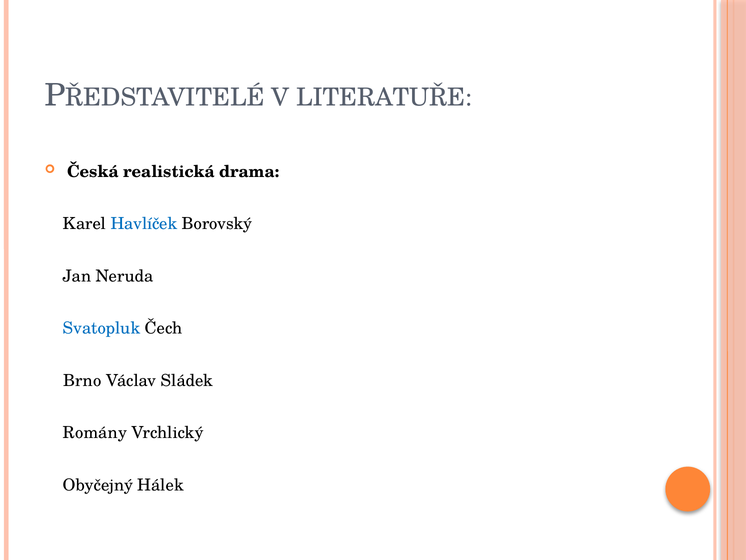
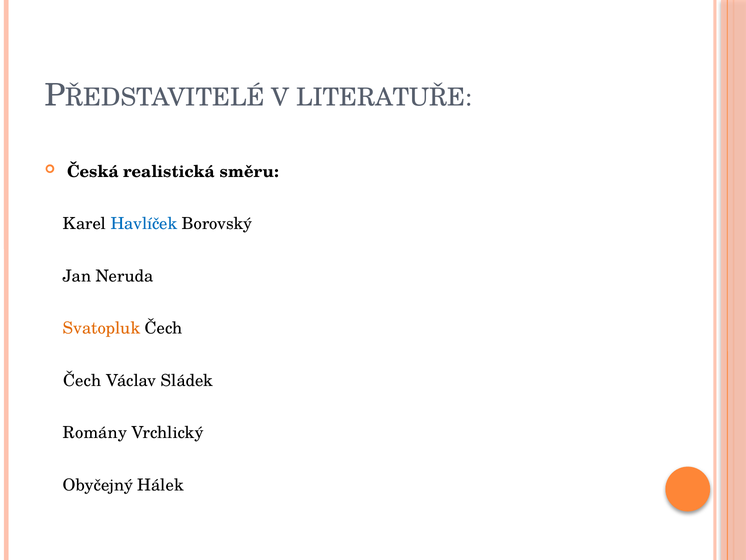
drama: drama -> směru
Svatopluk colour: blue -> orange
Brno at (82, 380): Brno -> Čech
